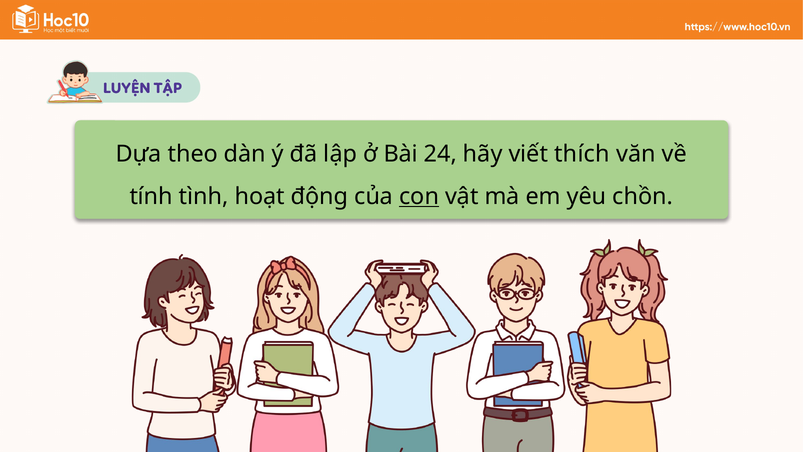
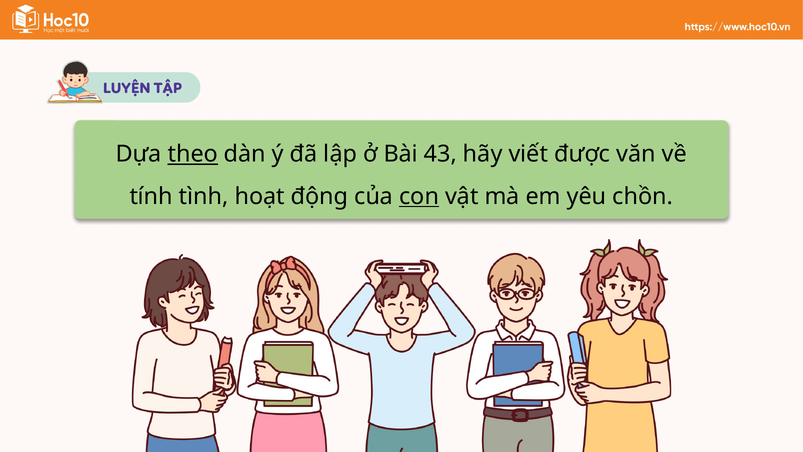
theo underline: none -> present
24: 24 -> 43
thích: thích -> được
